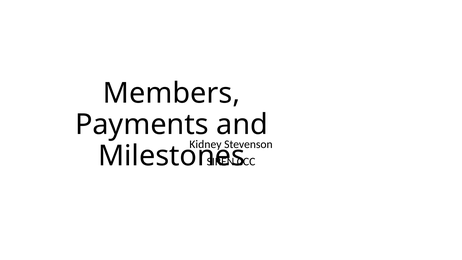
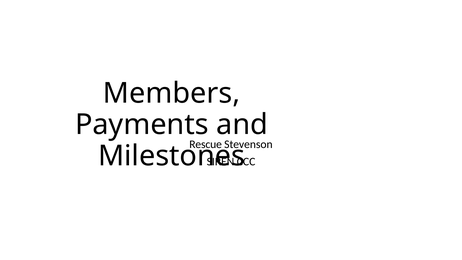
Kidney: Kidney -> Rescue
